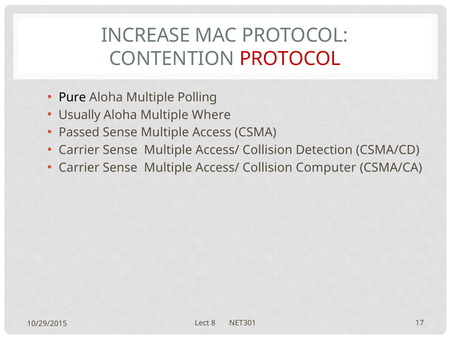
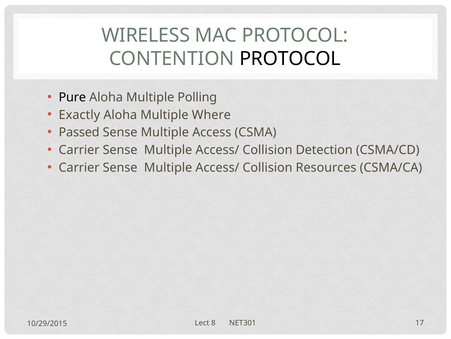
INCREASE: INCREASE -> WIRELESS
PROTOCOL at (290, 59) colour: red -> black
Usually: Usually -> Exactly
Computer: Computer -> Resources
